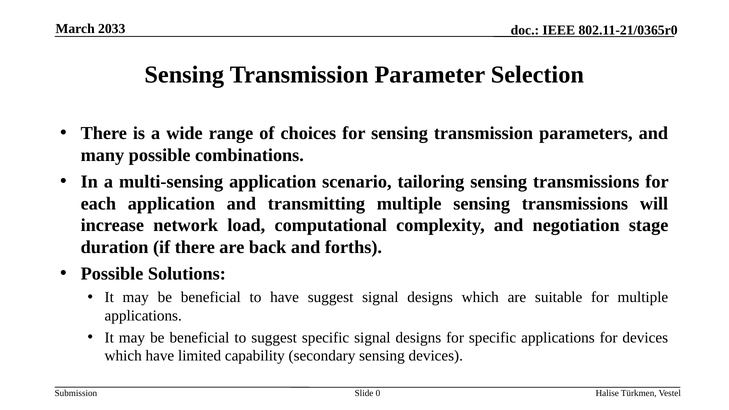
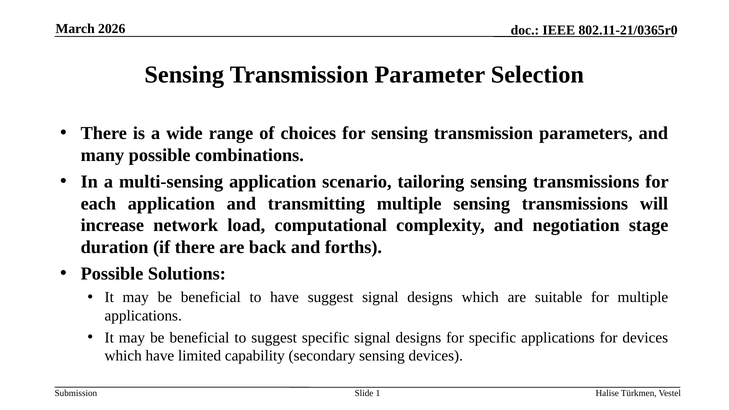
2033: 2033 -> 2026
0: 0 -> 1
